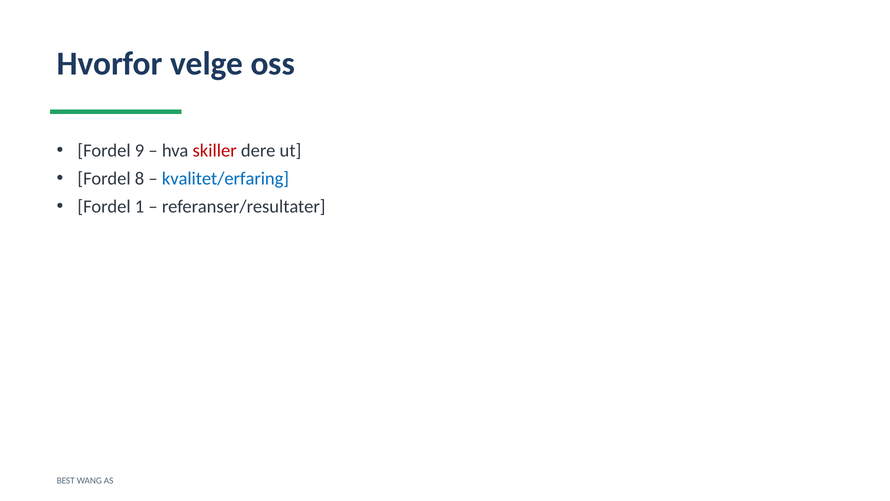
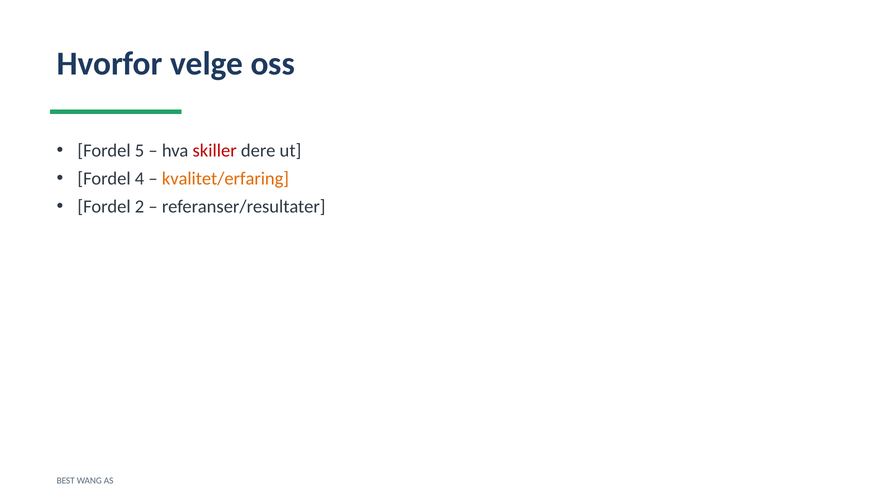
9: 9 -> 5
8: 8 -> 4
kvalitet/erfaring colour: blue -> orange
1: 1 -> 2
